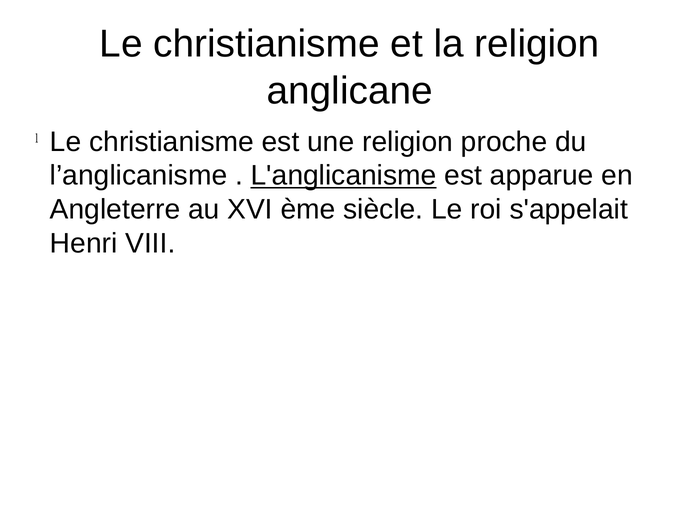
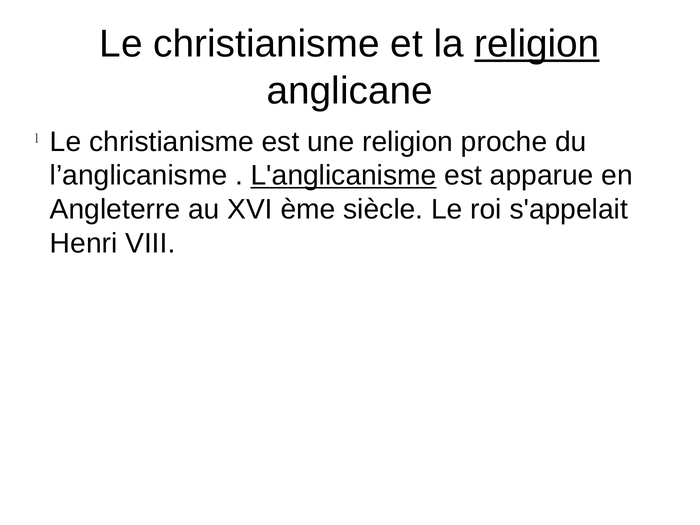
religion at (537, 44) underline: none -> present
